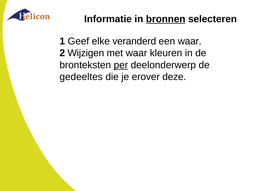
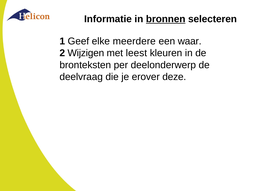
veranderd: veranderd -> meerdere
met waar: waar -> leest
per underline: present -> none
gedeeltes: gedeeltes -> deelvraag
